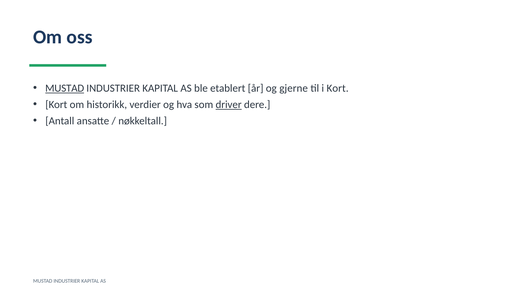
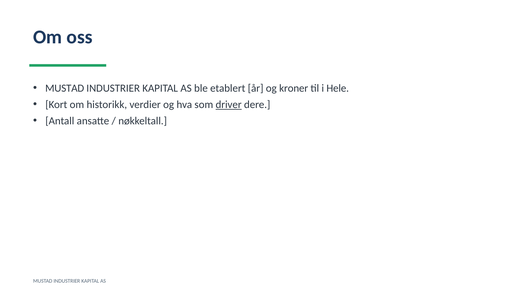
MUSTAD at (65, 88) underline: present -> none
gjerne: gjerne -> kroner
i Kort: Kort -> Hele
